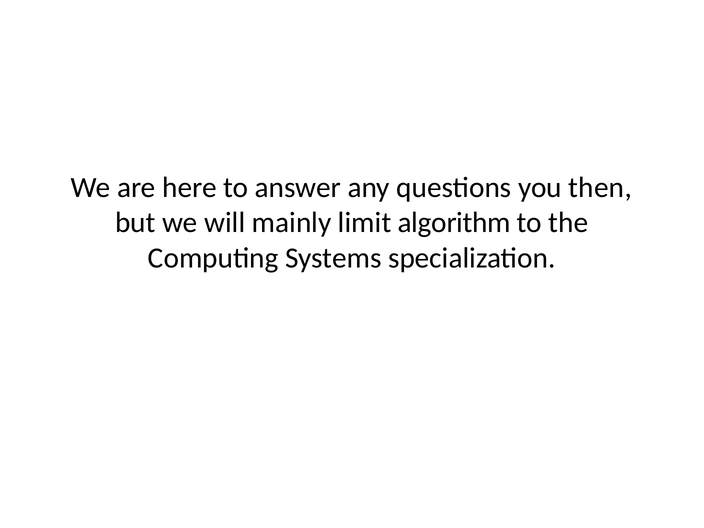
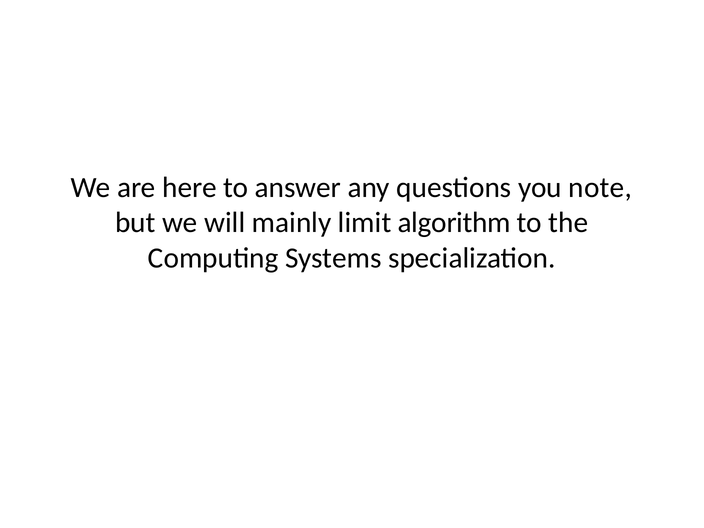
then: then -> note
